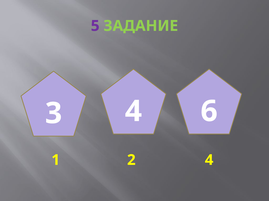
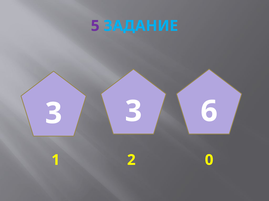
ЗАДАНИЕ colour: light green -> light blue
3 4: 4 -> 3
2 4: 4 -> 0
